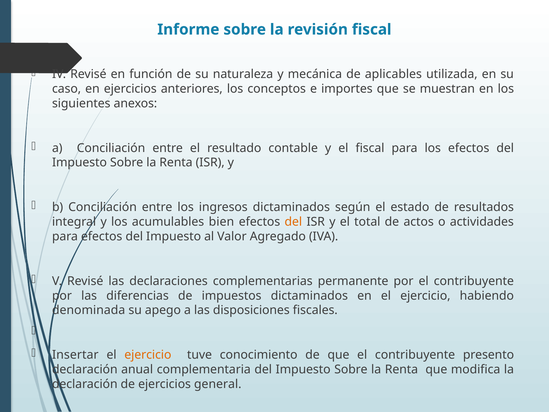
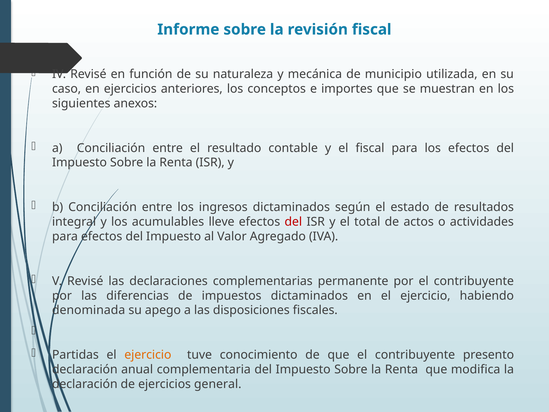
aplicables: aplicables -> municipio
bien: bien -> lleve
del at (293, 222) colour: orange -> red
Insertar: Insertar -> Partidas
